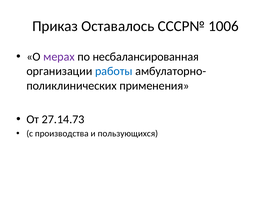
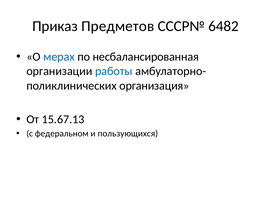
Оставалось: Оставалось -> Предметов
1006: 1006 -> 6482
мерах colour: purple -> blue
применения: применения -> организация
27.14.73: 27.14.73 -> 15.67.13
производства: производства -> федеральном
